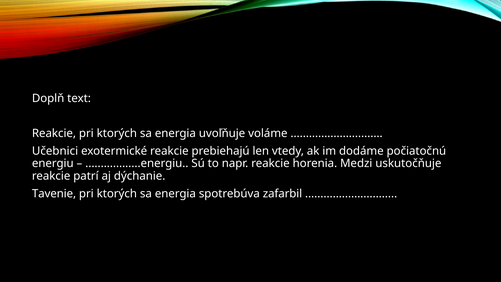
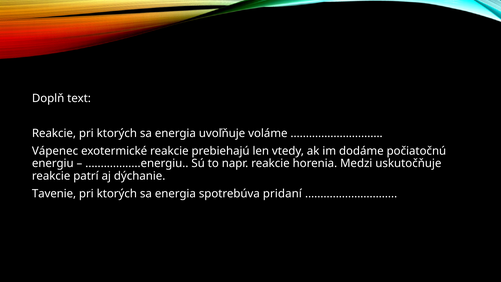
Učebnici: Učebnici -> Vápenec
zafarbil: zafarbil -> pridaní
